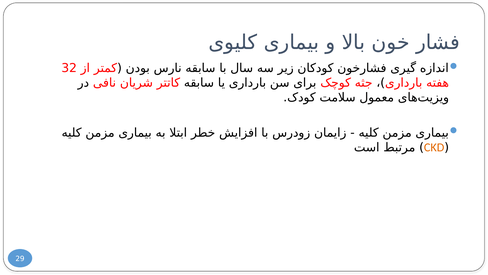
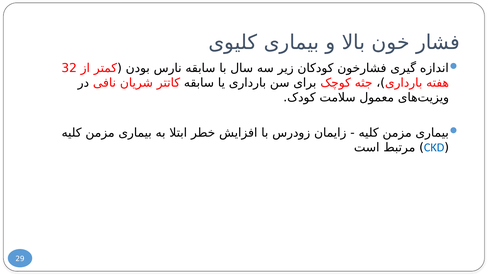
CKD colour: orange -> blue
